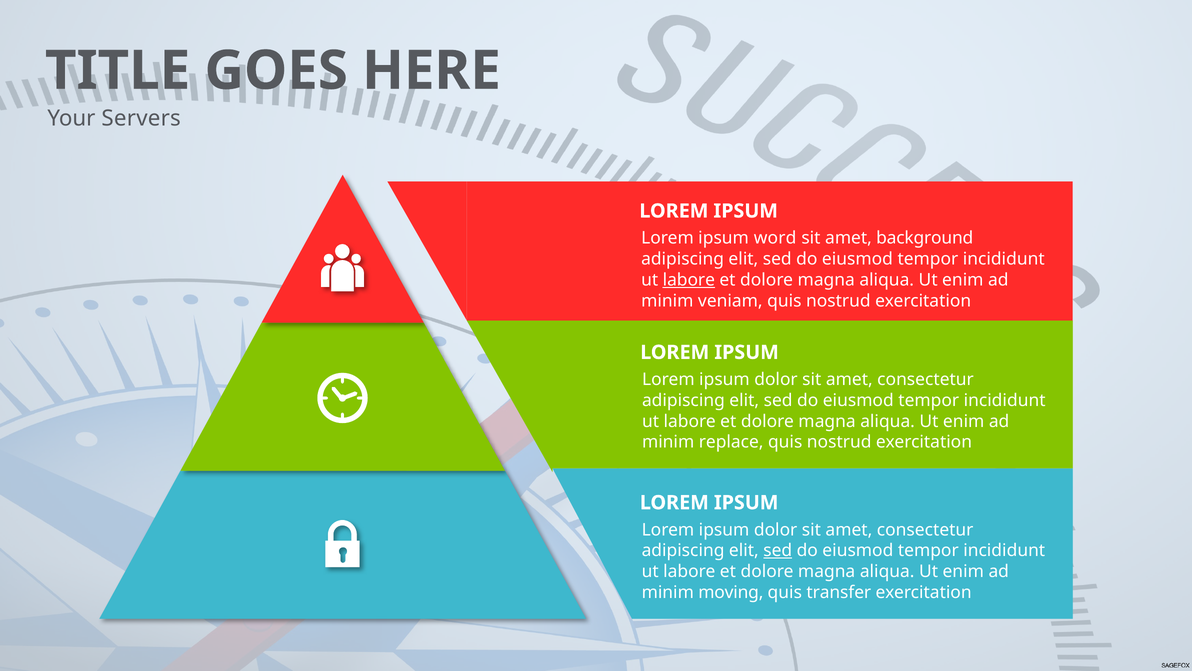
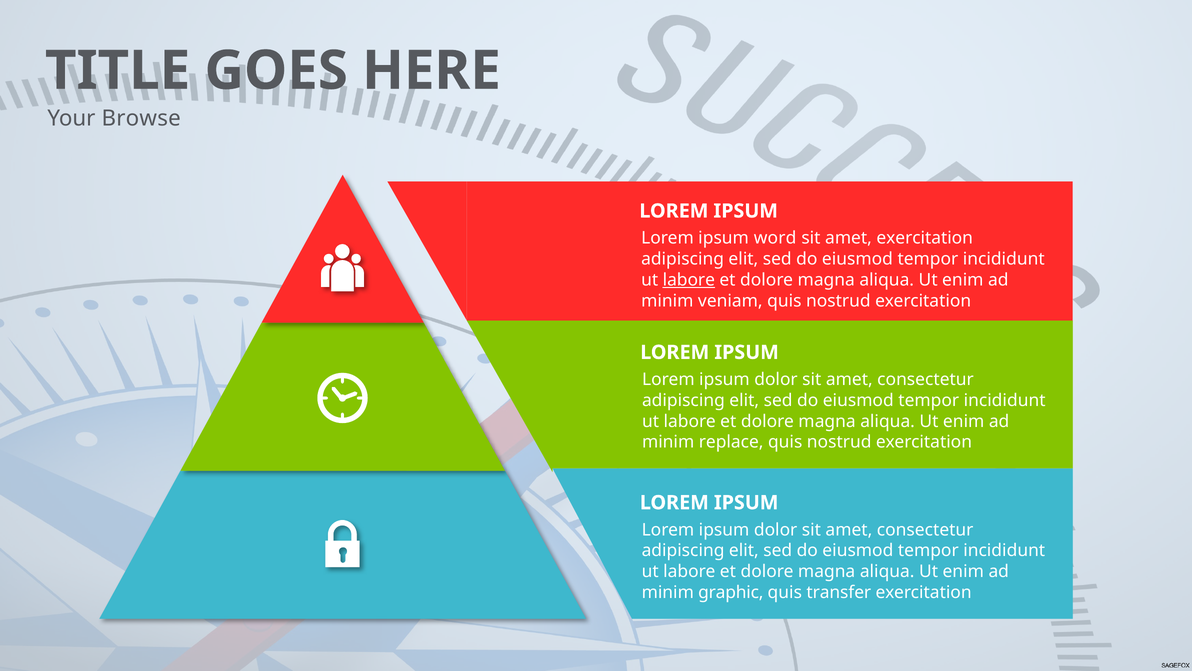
Servers: Servers -> Browse
amet background: background -> exercitation
sed at (778, 550) underline: present -> none
moving: moving -> graphic
